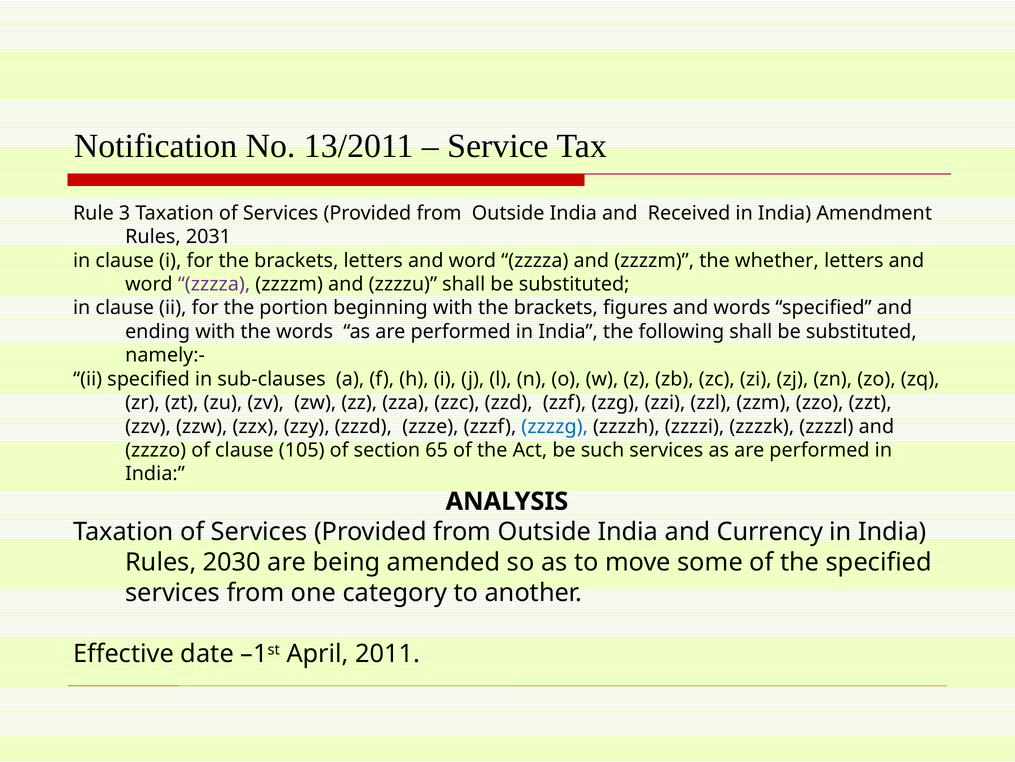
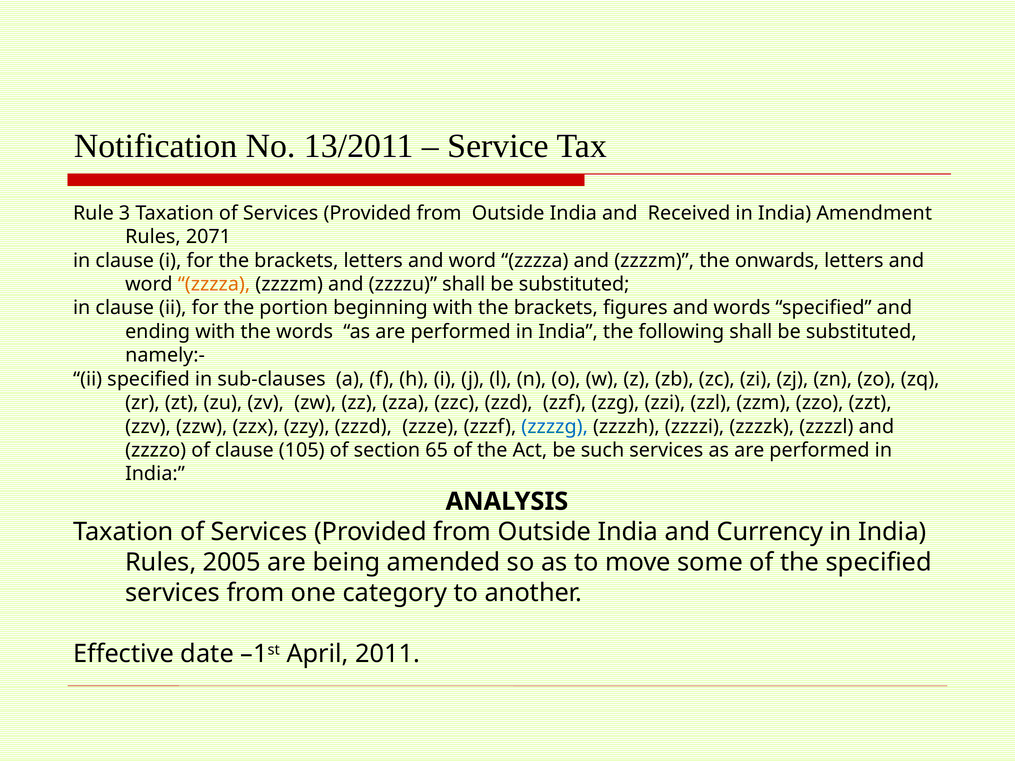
2031: 2031 -> 2071
whether: whether -> onwards
zzzza at (214, 284) colour: purple -> orange
2030: 2030 -> 2005
